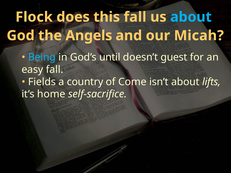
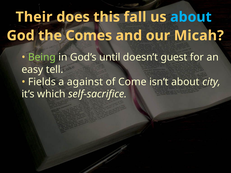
Flock: Flock -> Their
Angels: Angels -> Comes
Being colour: light blue -> light green
easy fall: fall -> tell
country: country -> against
lifts: lifts -> city
home: home -> which
